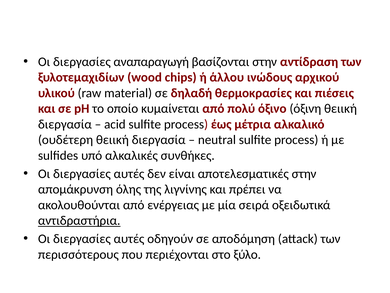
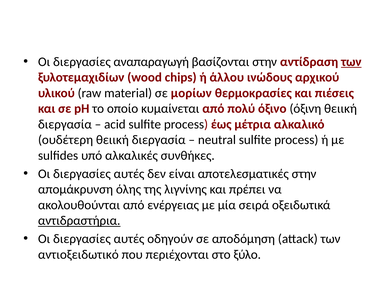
των at (351, 62) underline: none -> present
δηλαδή: δηλαδή -> μορίων
περισσότερους: περισσότερους -> αντιοξειδωτικό
